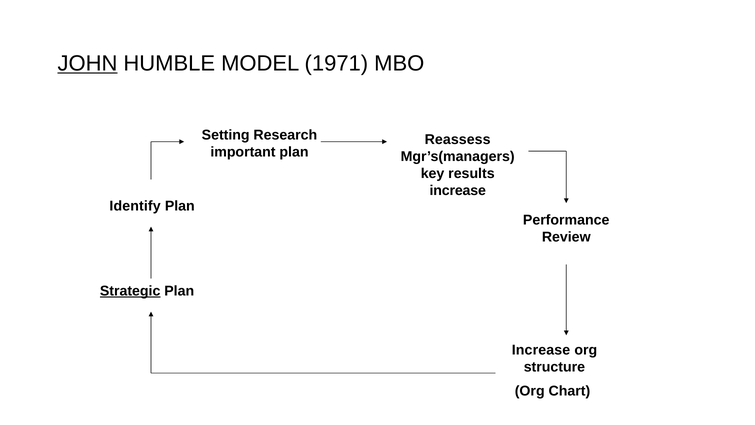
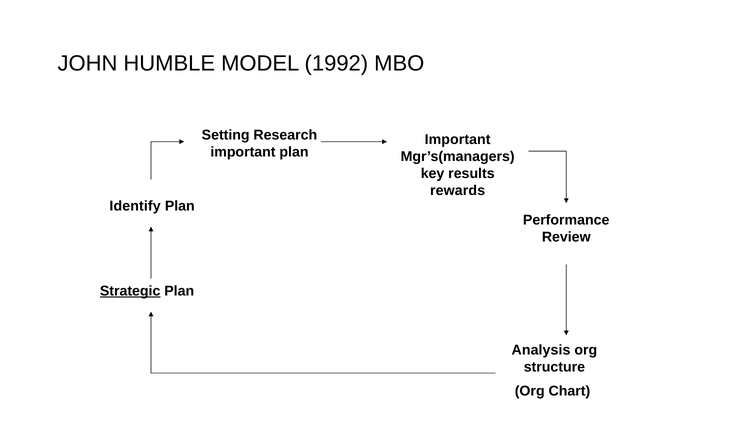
JOHN underline: present -> none
1971: 1971 -> 1992
Reassess at (458, 140): Reassess -> Important
increase at (458, 191): increase -> rewards
Increase at (541, 350): Increase -> Analysis
